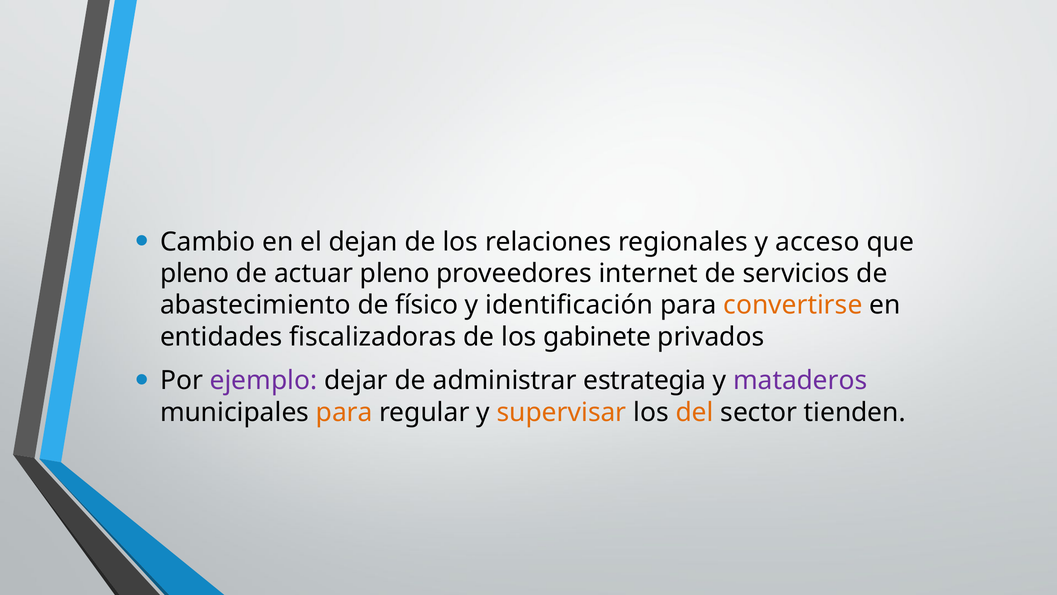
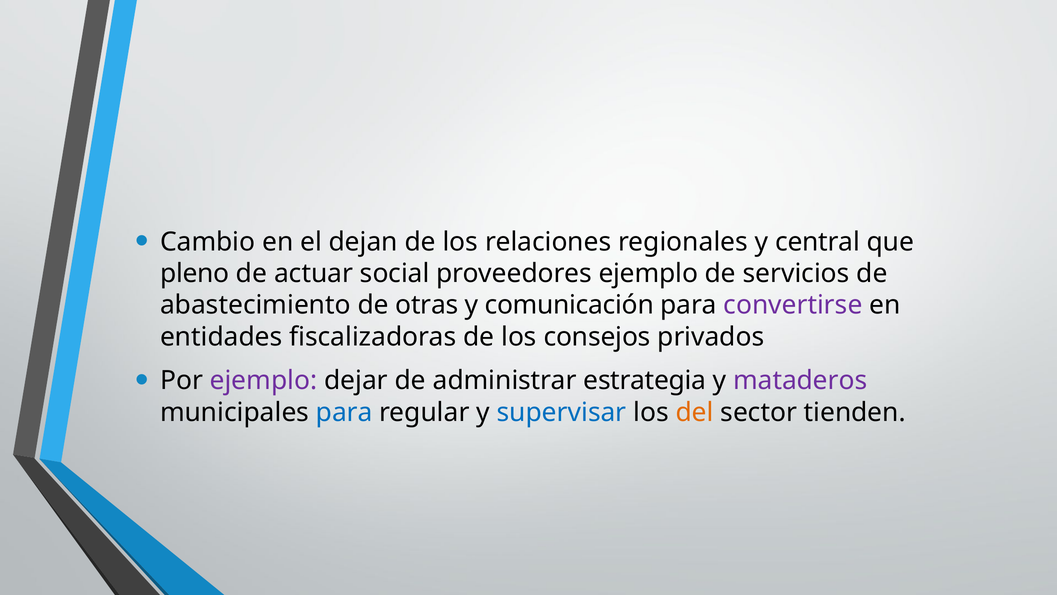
acceso: acceso -> central
actuar pleno: pleno -> social
proveedores internet: internet -> ejemplo
físico: físico -> otras
identificación: identificación -> comunicación
convertirse colour: orange -> purple
gabinete: gabinete -> consejos
para at (344, 412) colour: orange -> blue
supervisar colour: orange -> blue
